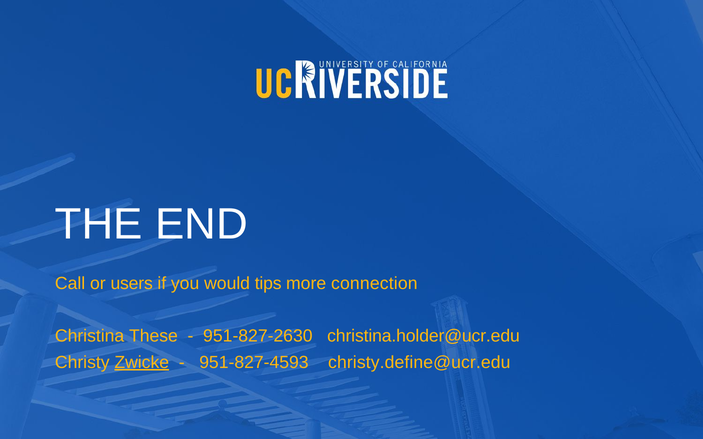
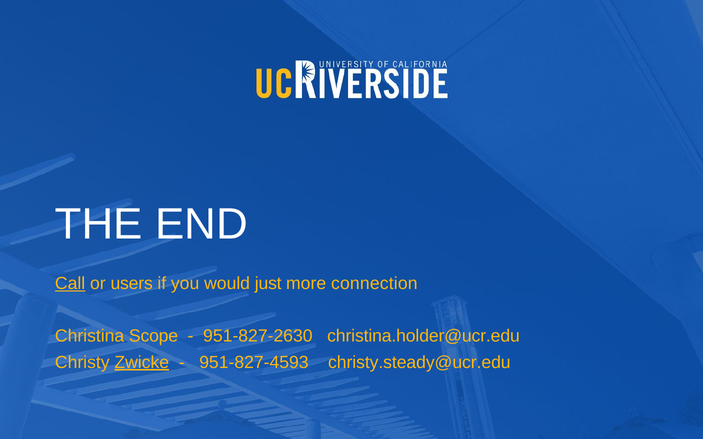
Call underline: none -> present
tips: tips -> just
These: These -> Scope
christy.define@ucr.edu: christy.define@ucr.edu -> christy.steady@ucr.edu
